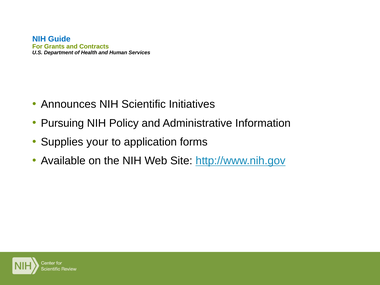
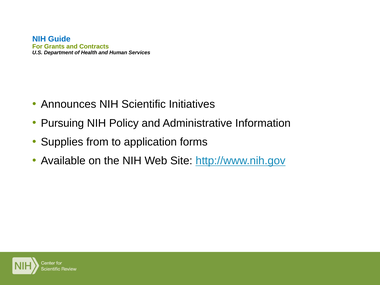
your: your -> from
